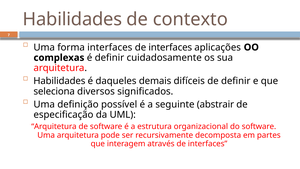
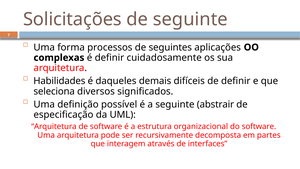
Habilidades at (72, 19): Habilidades -> Solicitações
de contexto: contexto -> seguinte
forma interfaces: interfaces -> processos
interfaces at (170, 47): interfaces -> seguintes
